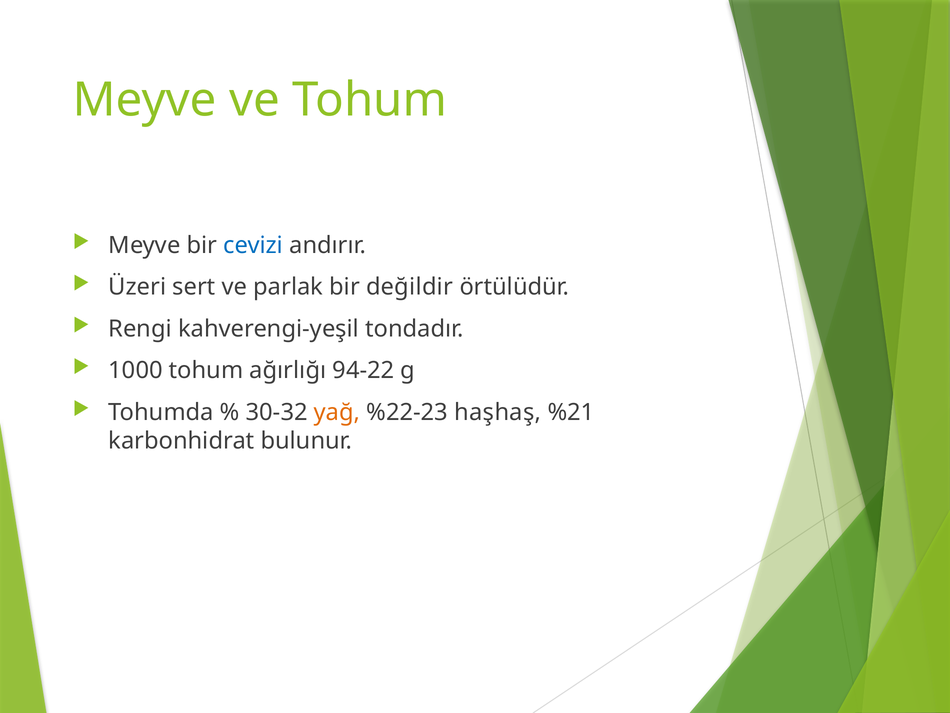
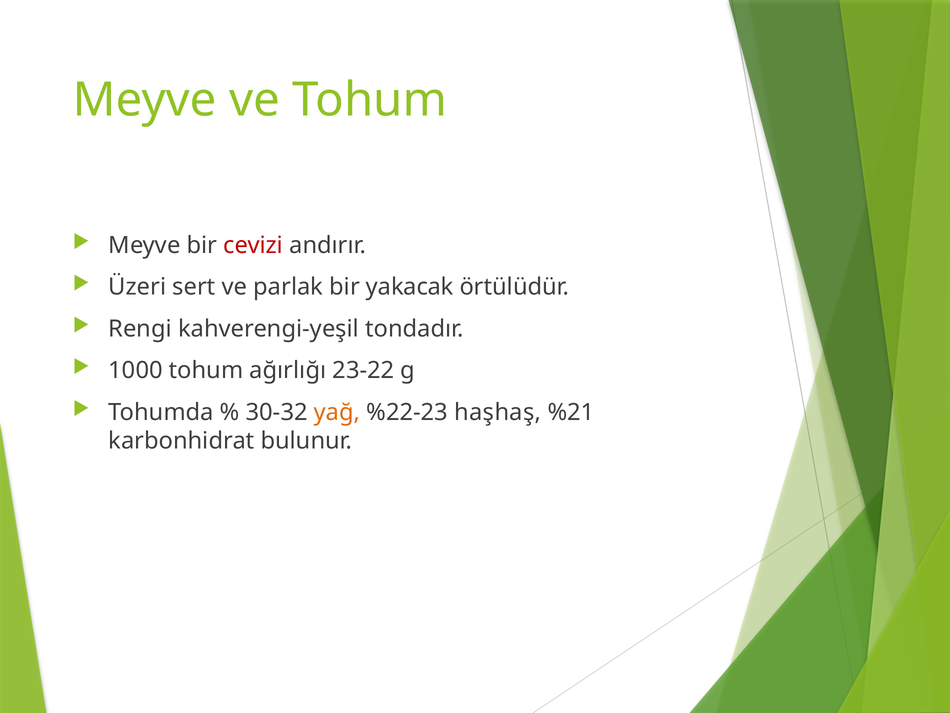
cevizi colour: blue -> red
değildir: değildir -> yakacak
94-22: 94-22 -> 23-22
